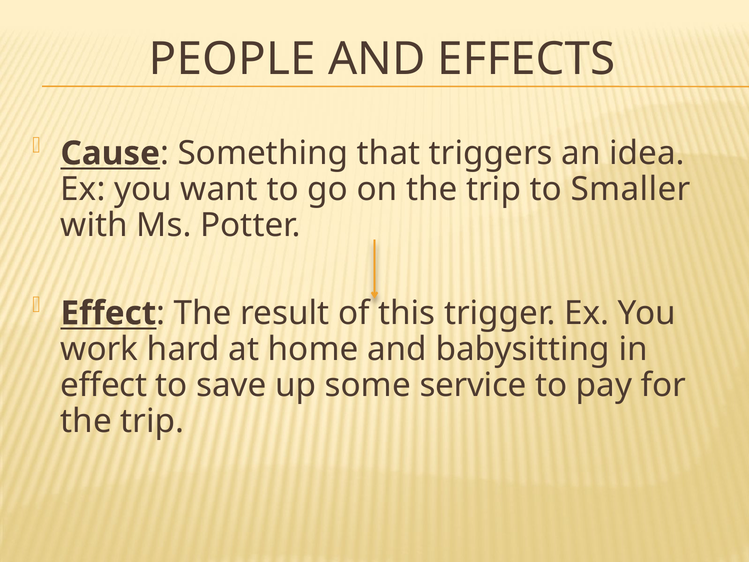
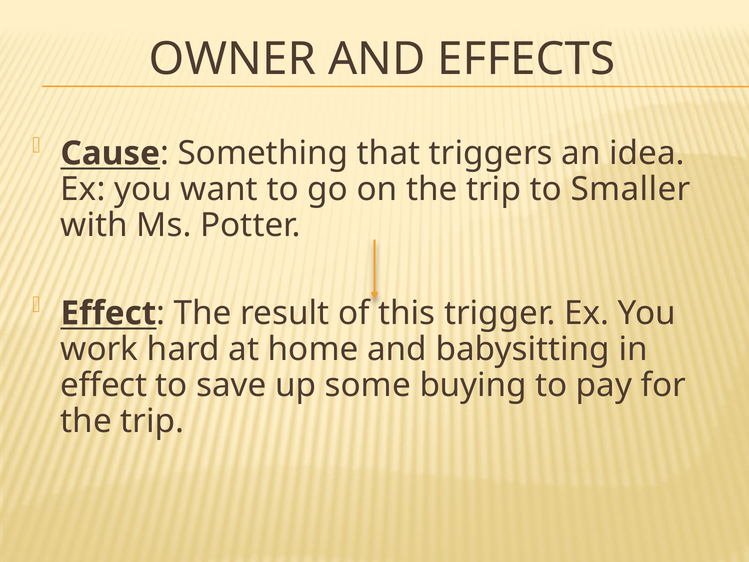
PEOPLE: PEOPLE -> OWNER
service: service -> buying
